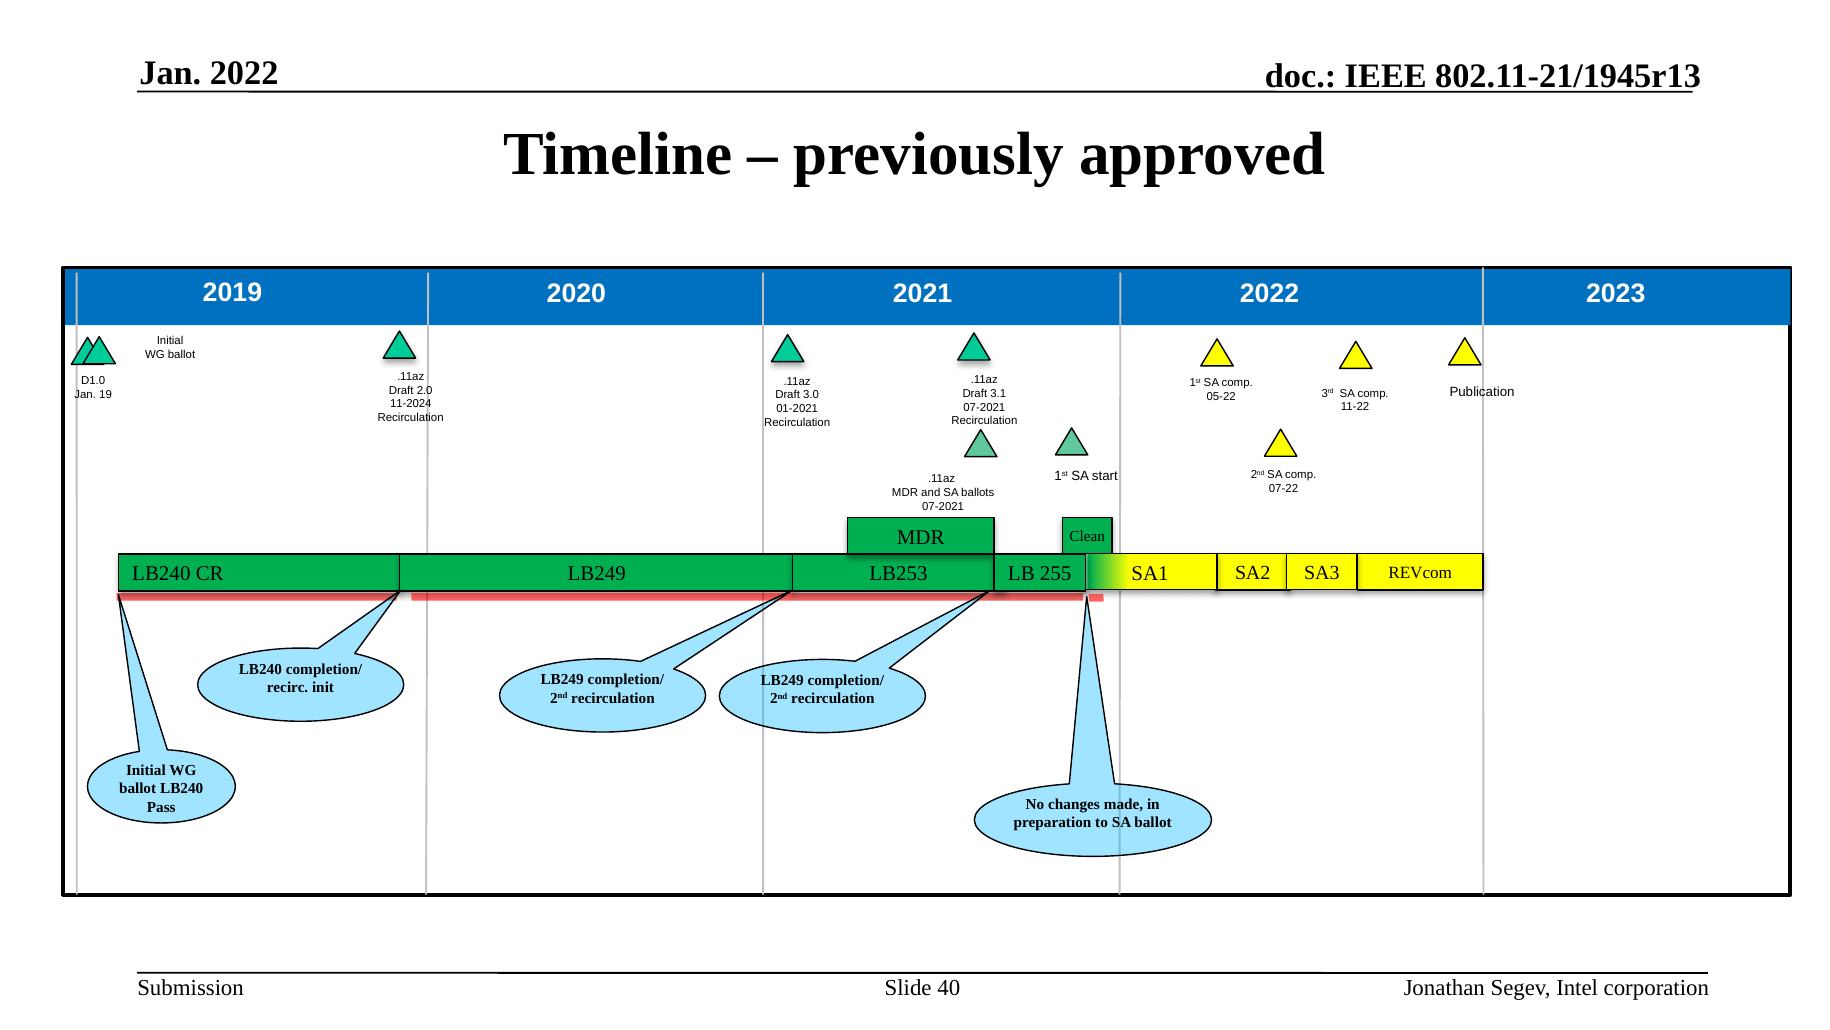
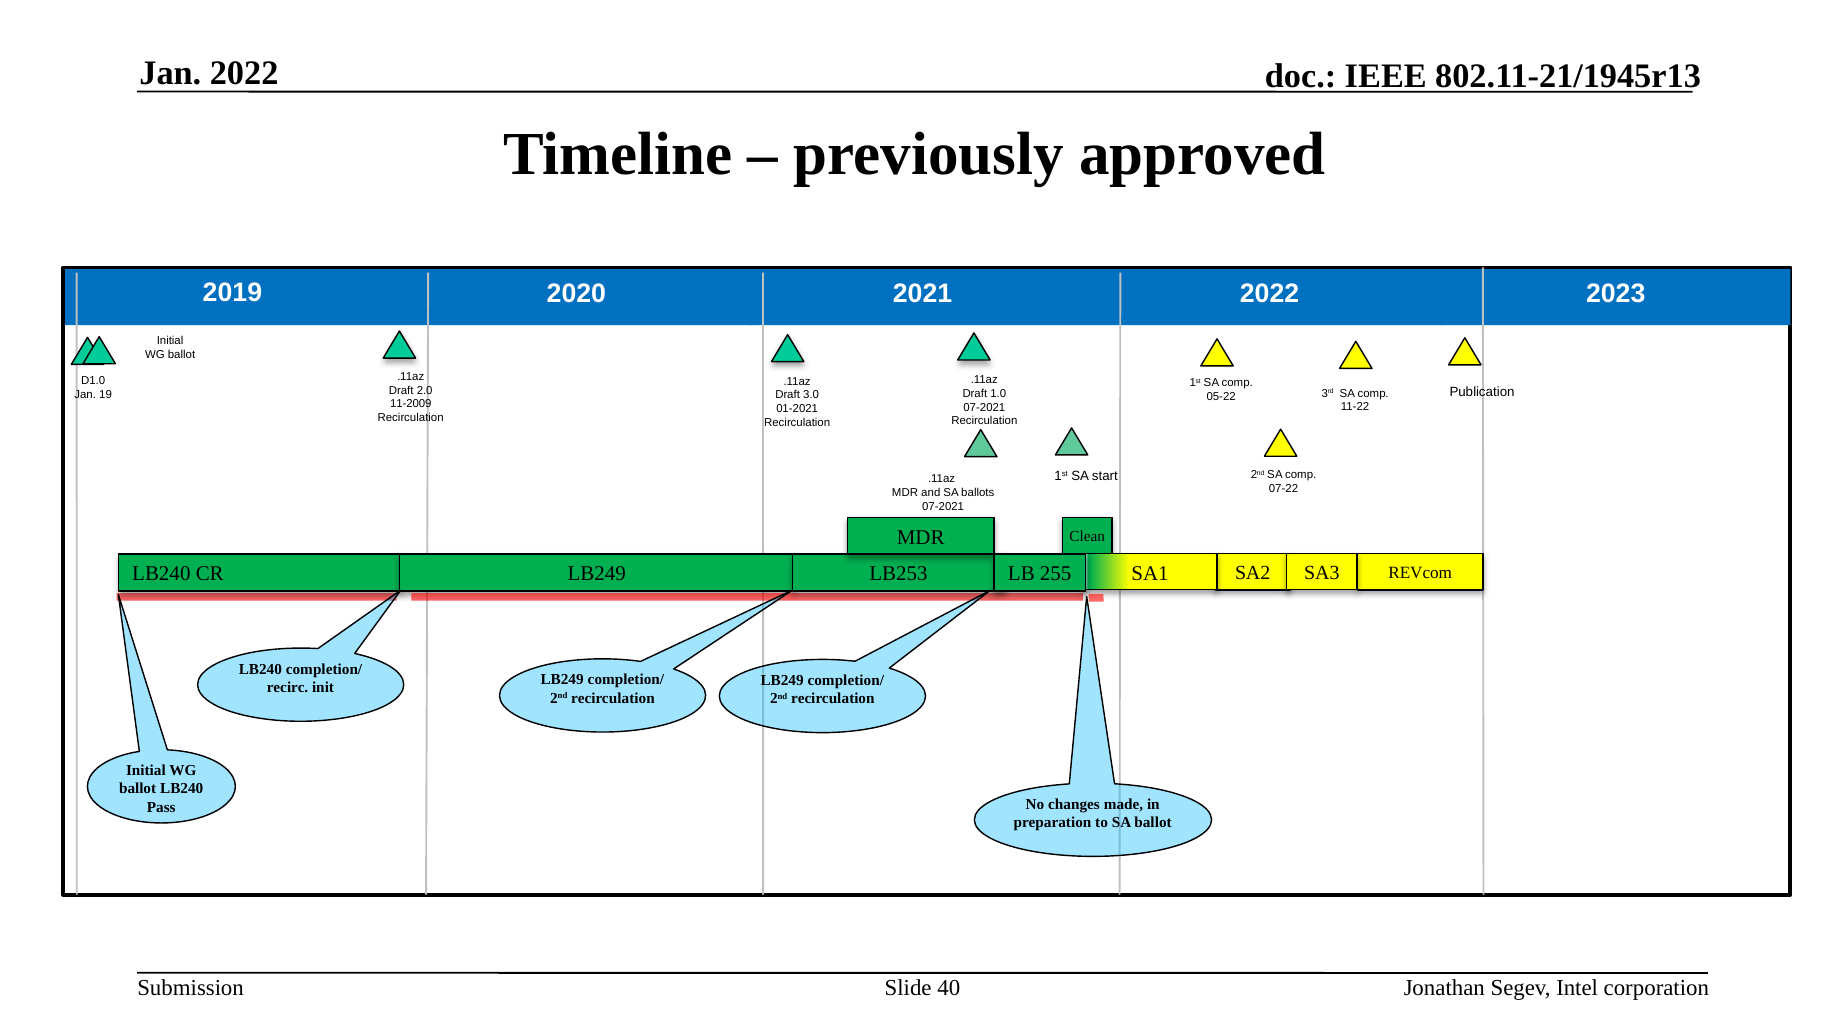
3.1: 3.1 -> 1.0
11-2024: 11-2024 -> 11-2009
